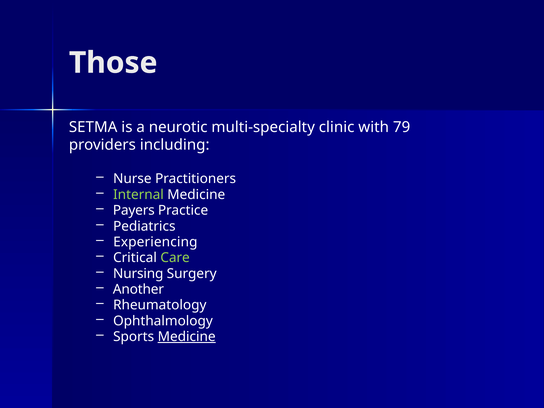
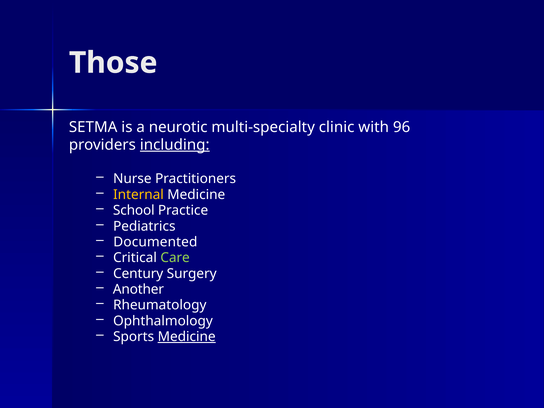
79: 79 -> 96
including underline: none -> present
Internal colour: light green -> yellow
Payers: Payers -> School
Experiencing: Experiencing -> Documented
Nursing: Nursing -> Century
